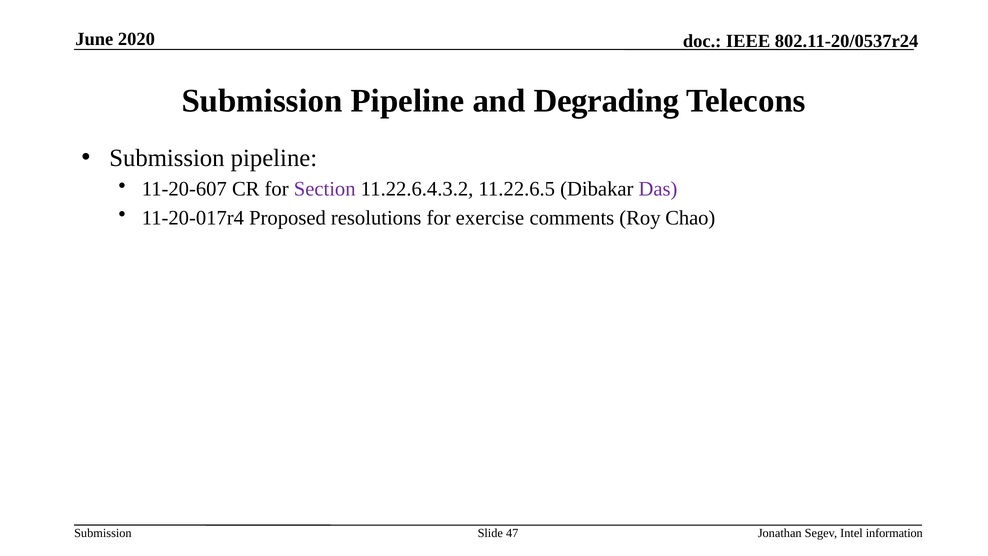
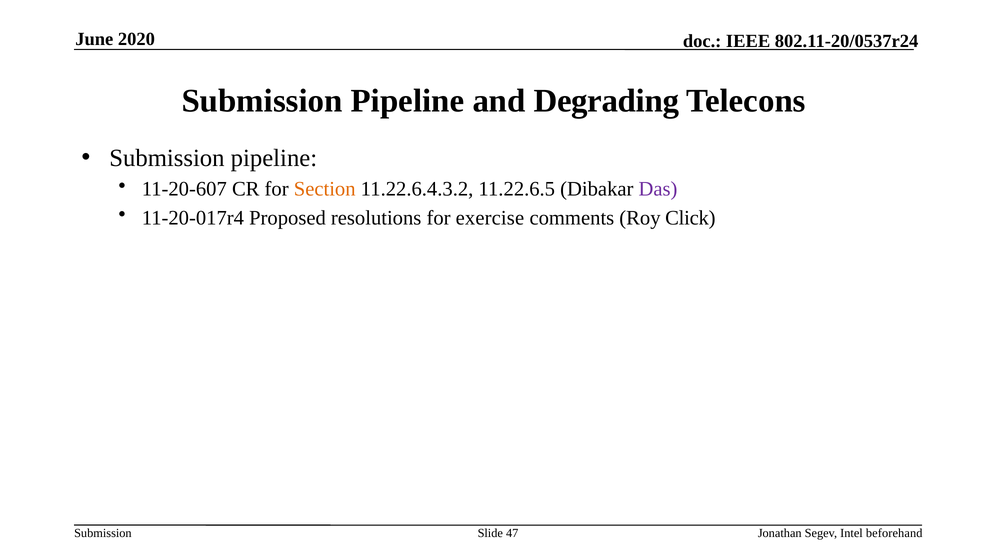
Section colour: purple -> orange
Chao: Chao -> Click
information: information -> beforehand
